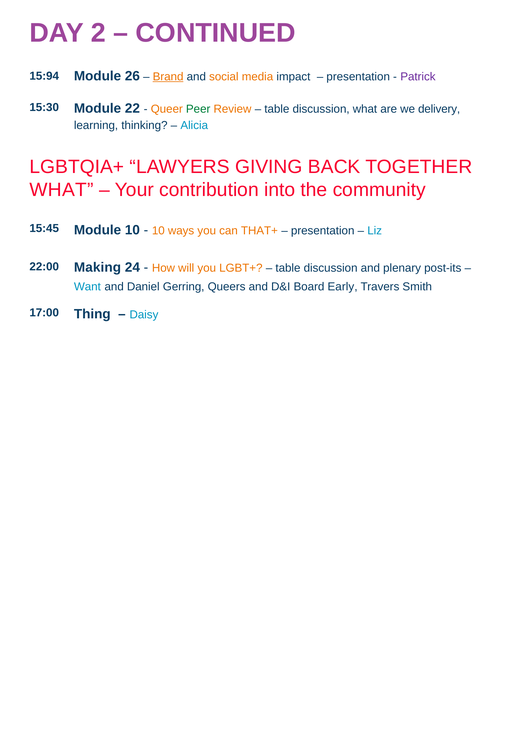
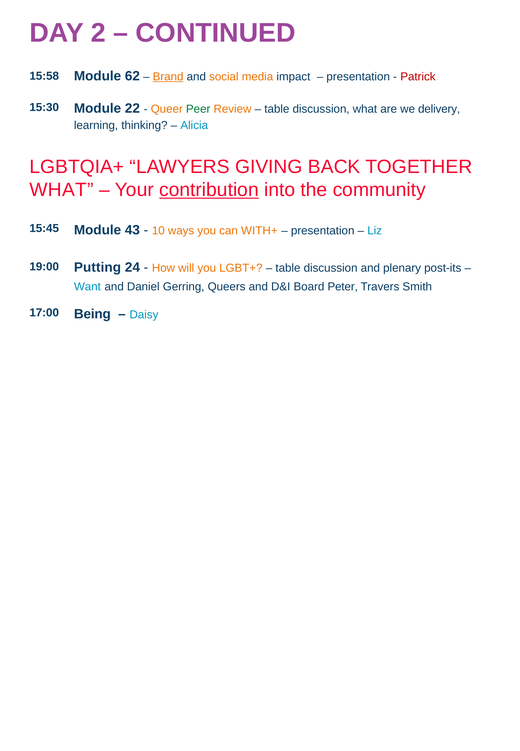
26: 26 -> 62
Patrick colour: purple -> red
15:94: 15:94 -> 15:58
contribution underline: none -> present
Module 10: 10 -> 43
THAT+: THAT+ -> WITH+
Making: Making -> Putting
22:00: 22:00 -> 19:00
Early: Early -> Peter
Thing: Thing -> Being
